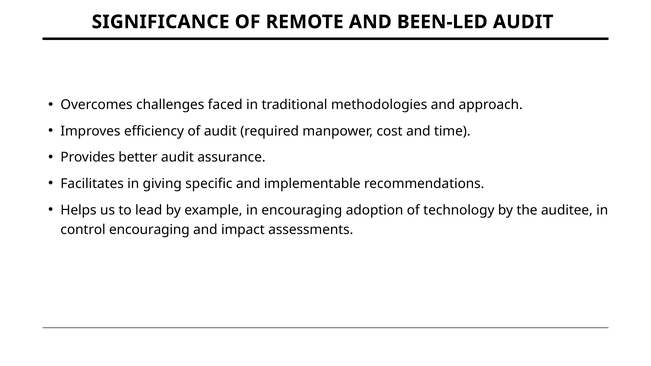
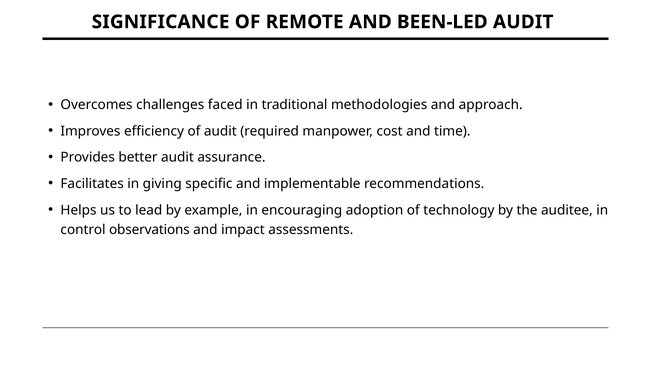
control encouraging: encouraging -> observations
